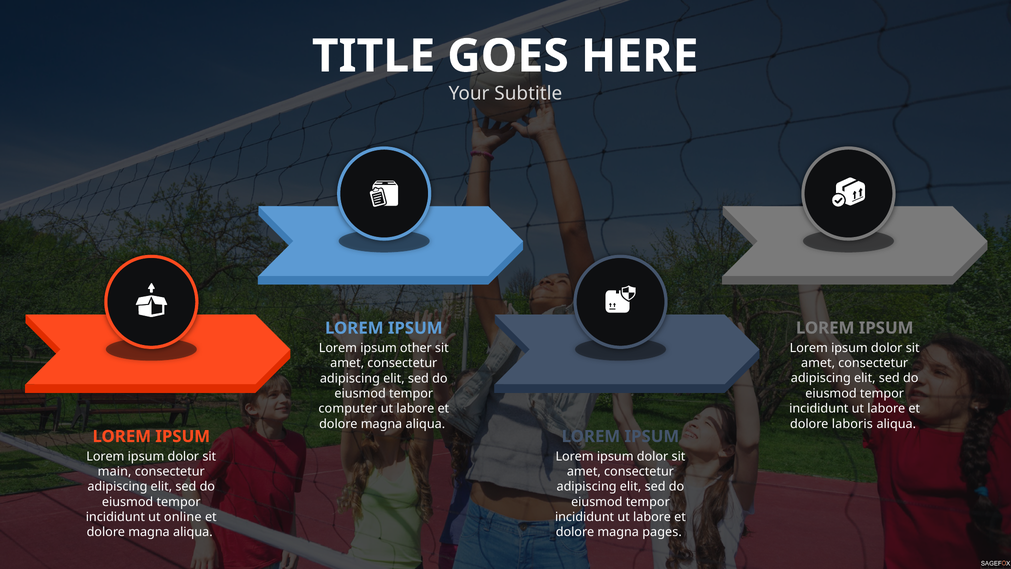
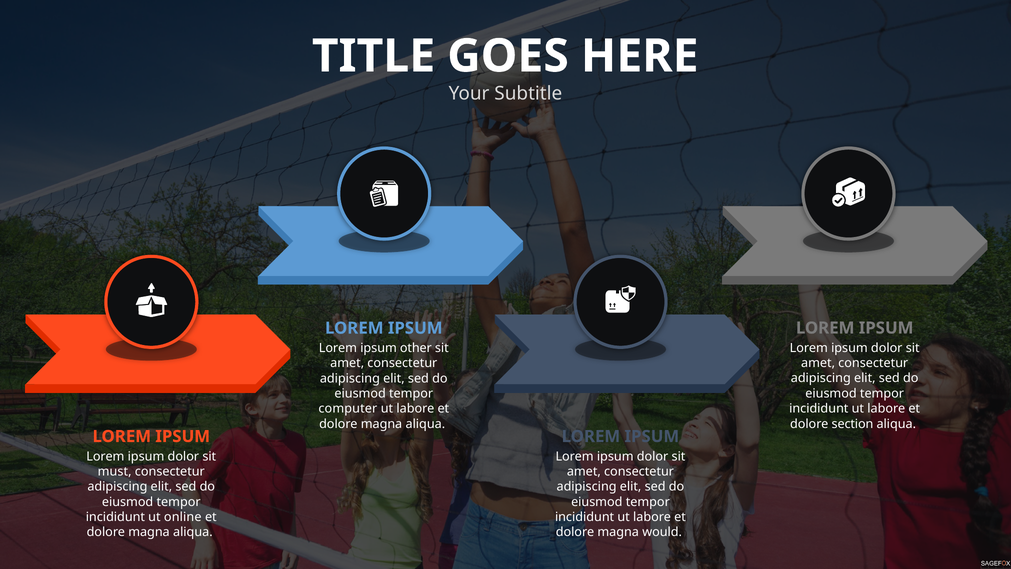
laboris: laboris -> section
main: main -> must
pages: pages -> would
